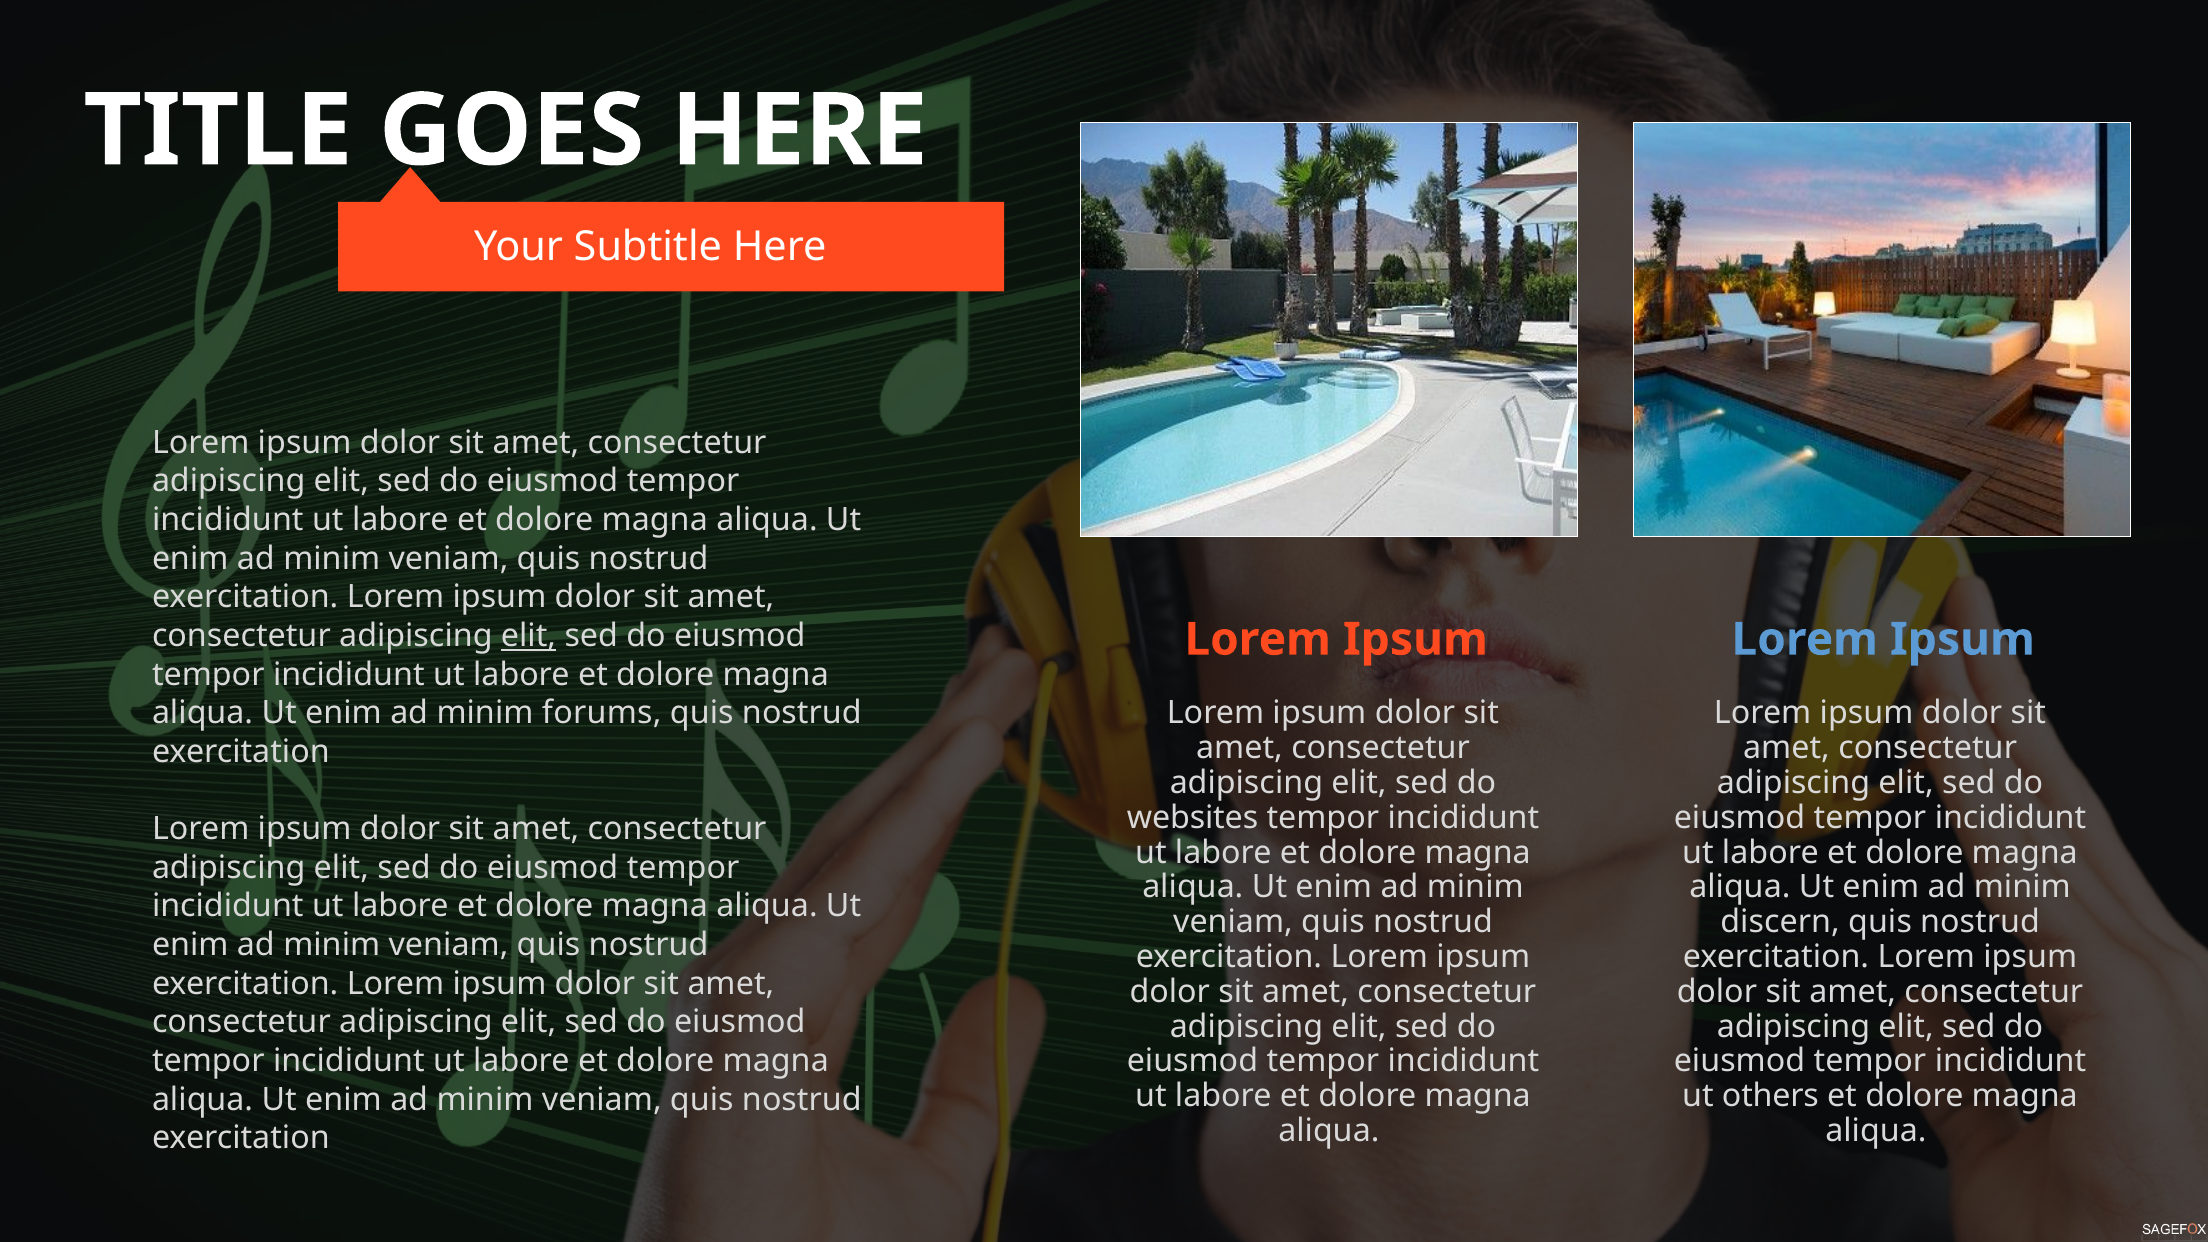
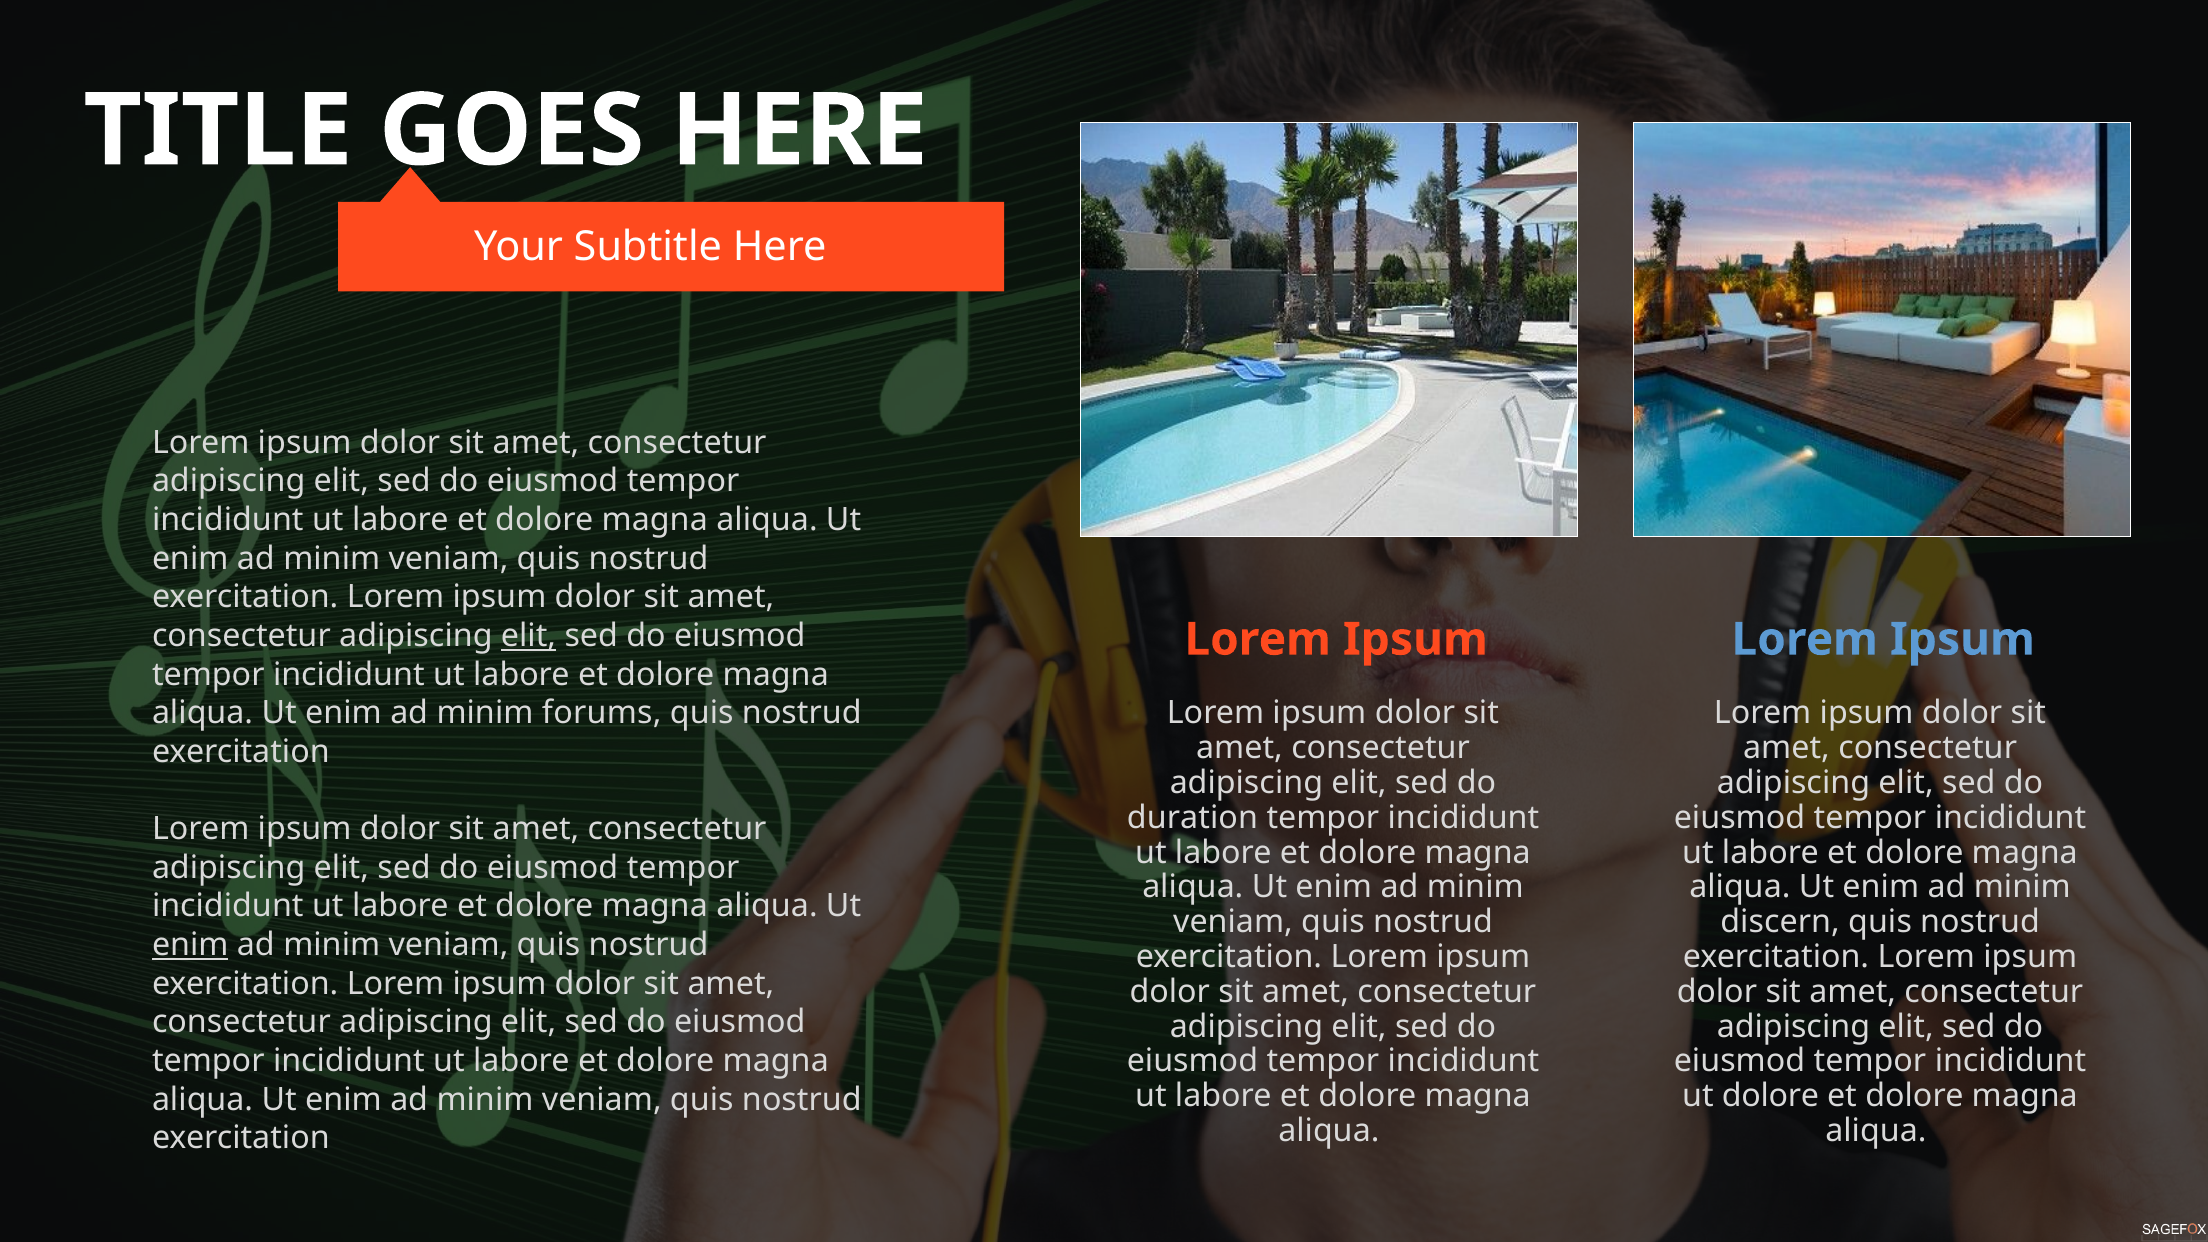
websites: websites -> duration
enim at (190, 945) underline: none -> present
ut others: others -> dolore
